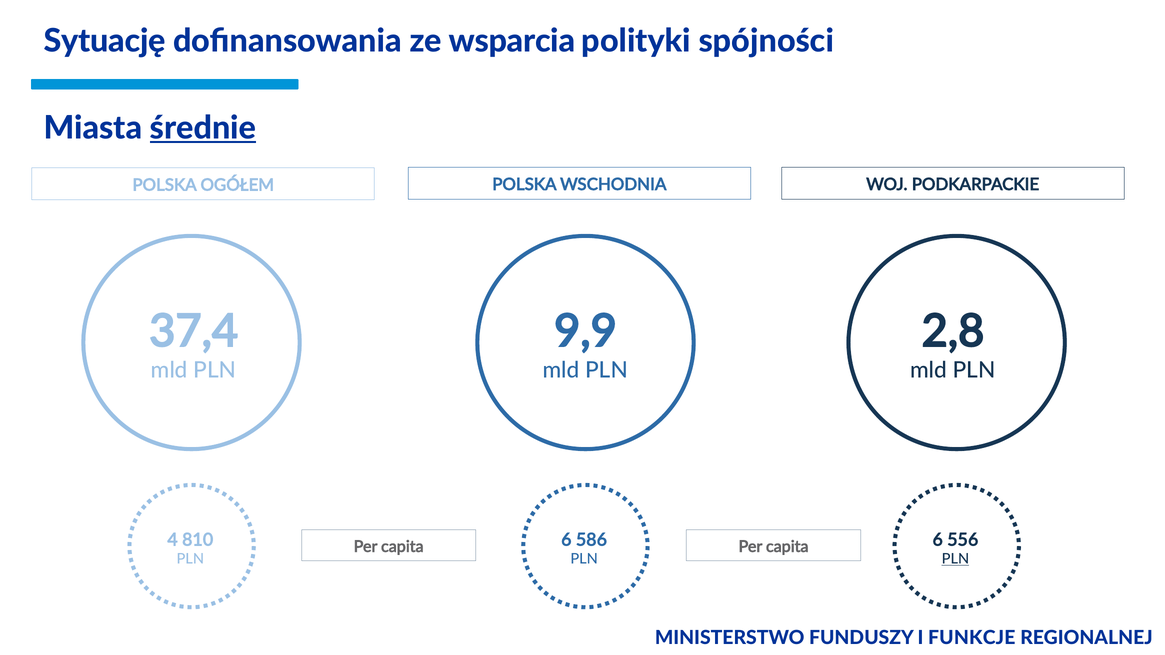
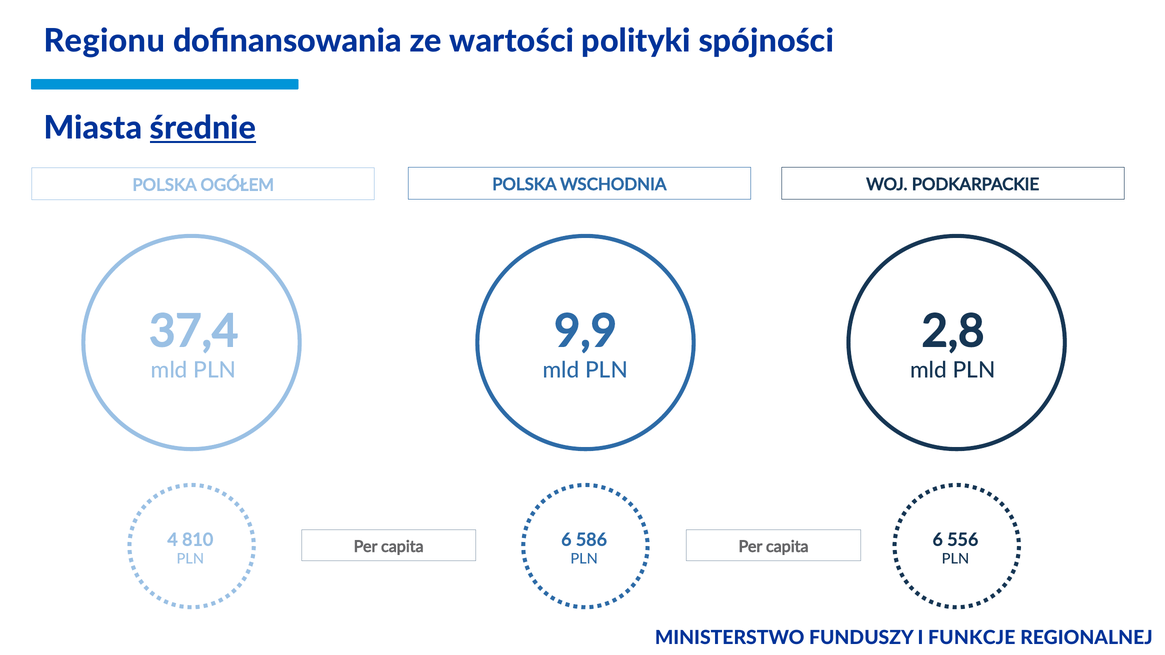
Sytuację: Sytuację -> Regionu
wsparcia: wsparcia -> wartości
PLN at (955, 559) underline: present -> none
